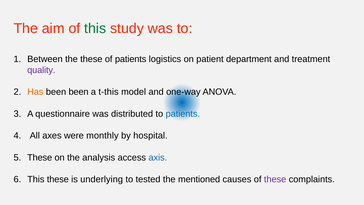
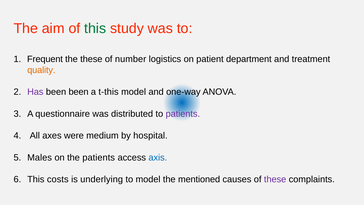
Between: Between -> Frequent
of patients: patients -> number
quality colour: purple -> orange
Has colour: orange -> purple
patients at (183, 114) colour: blue -> purple
monthly: monthly -> medium
These at (40, 157): These -> Males
the analysis: analysis -> patients
This these: these -> costs
to tested: tested -> model
